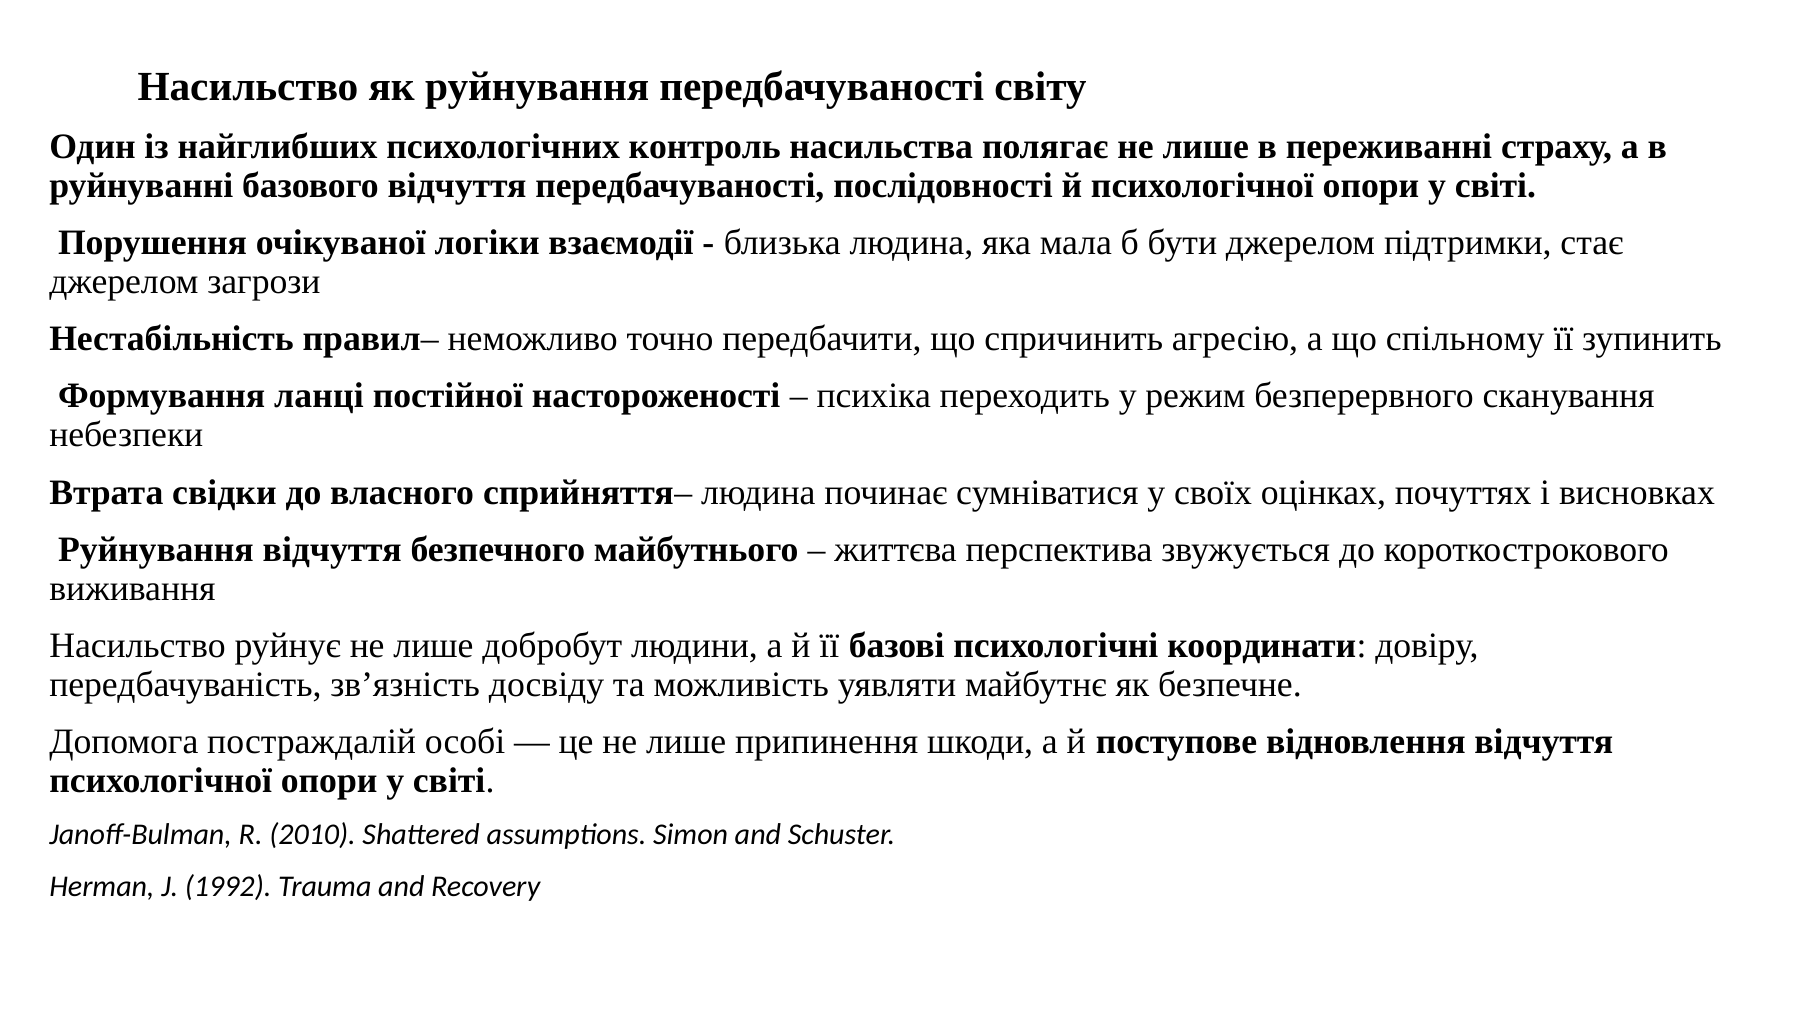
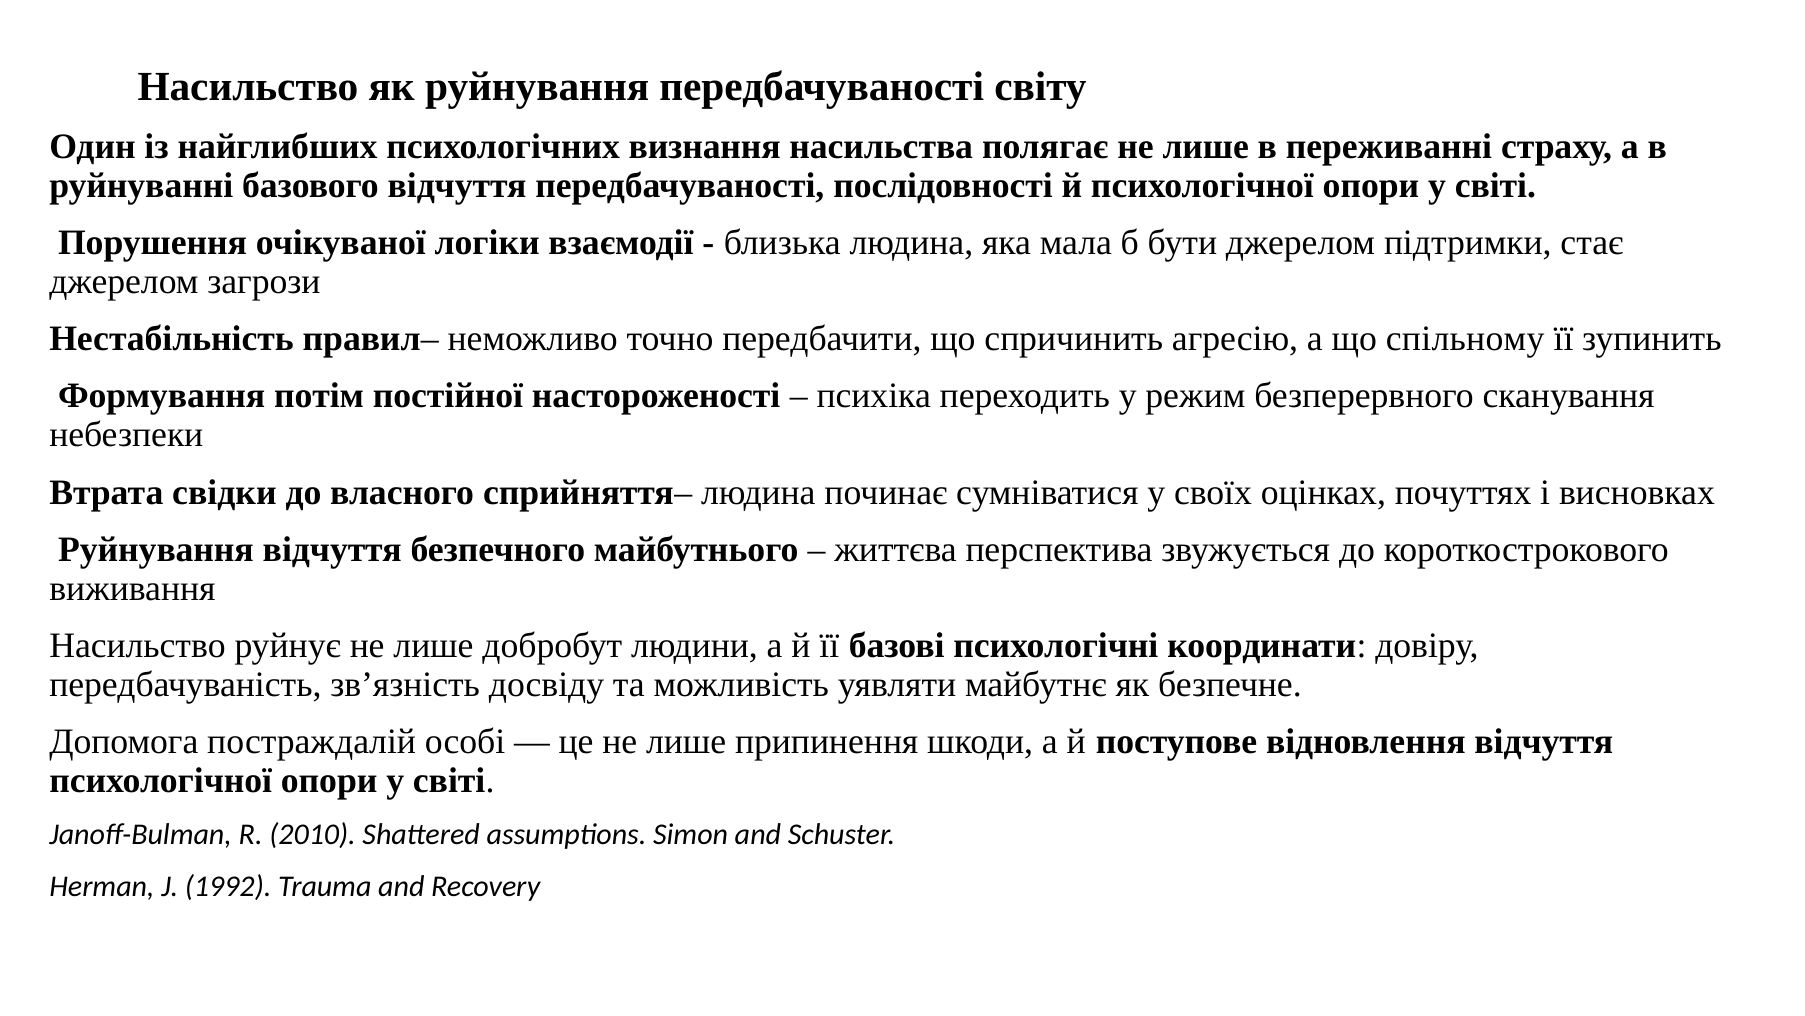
контроль: контроль -> визнання
ланці: ланці -> потім
